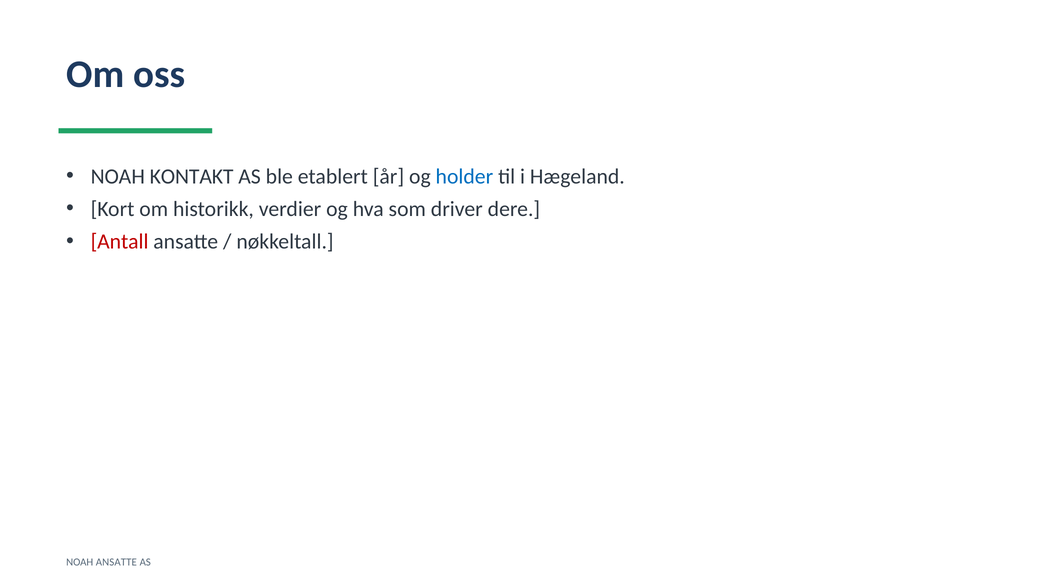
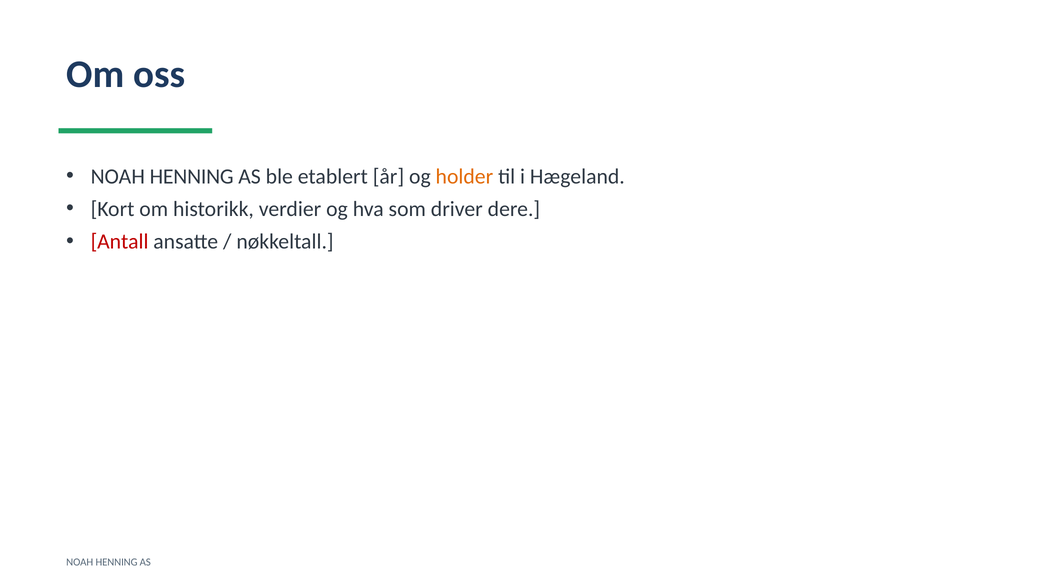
KONTAKT at (192, 176): KONTAKT -> HENNING
holder colour: blue -> orange
ANSATTE at (116, 562): ANSATTE -> HENNING
